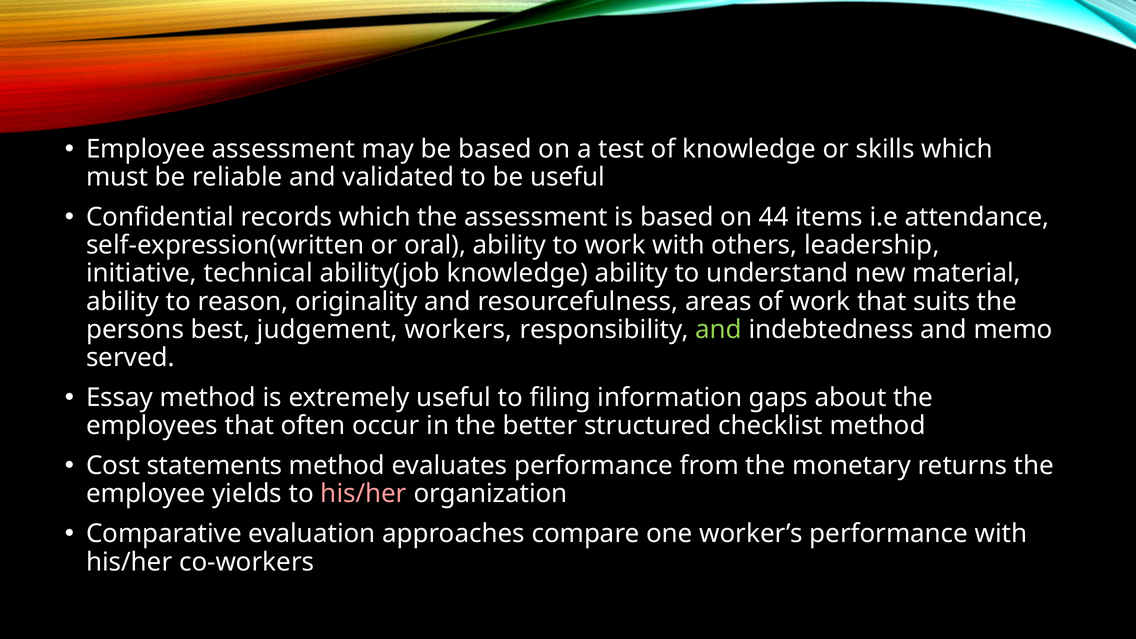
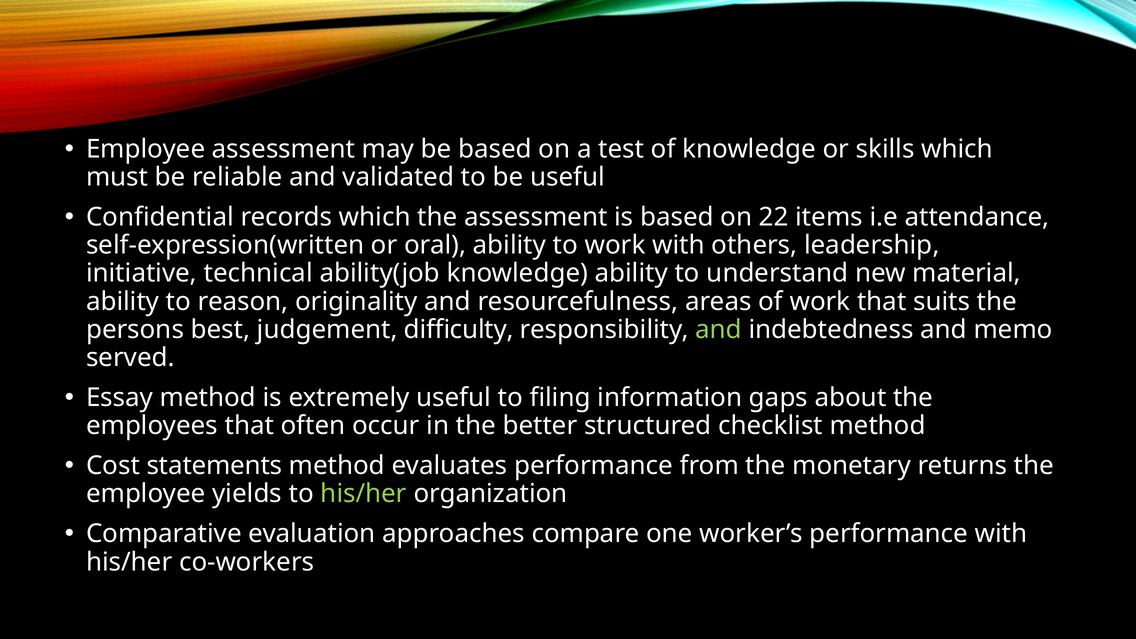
44: 44 -> 22
workers: workers -> difficulty
his/her at (364, 494) colour: pink -> light green
